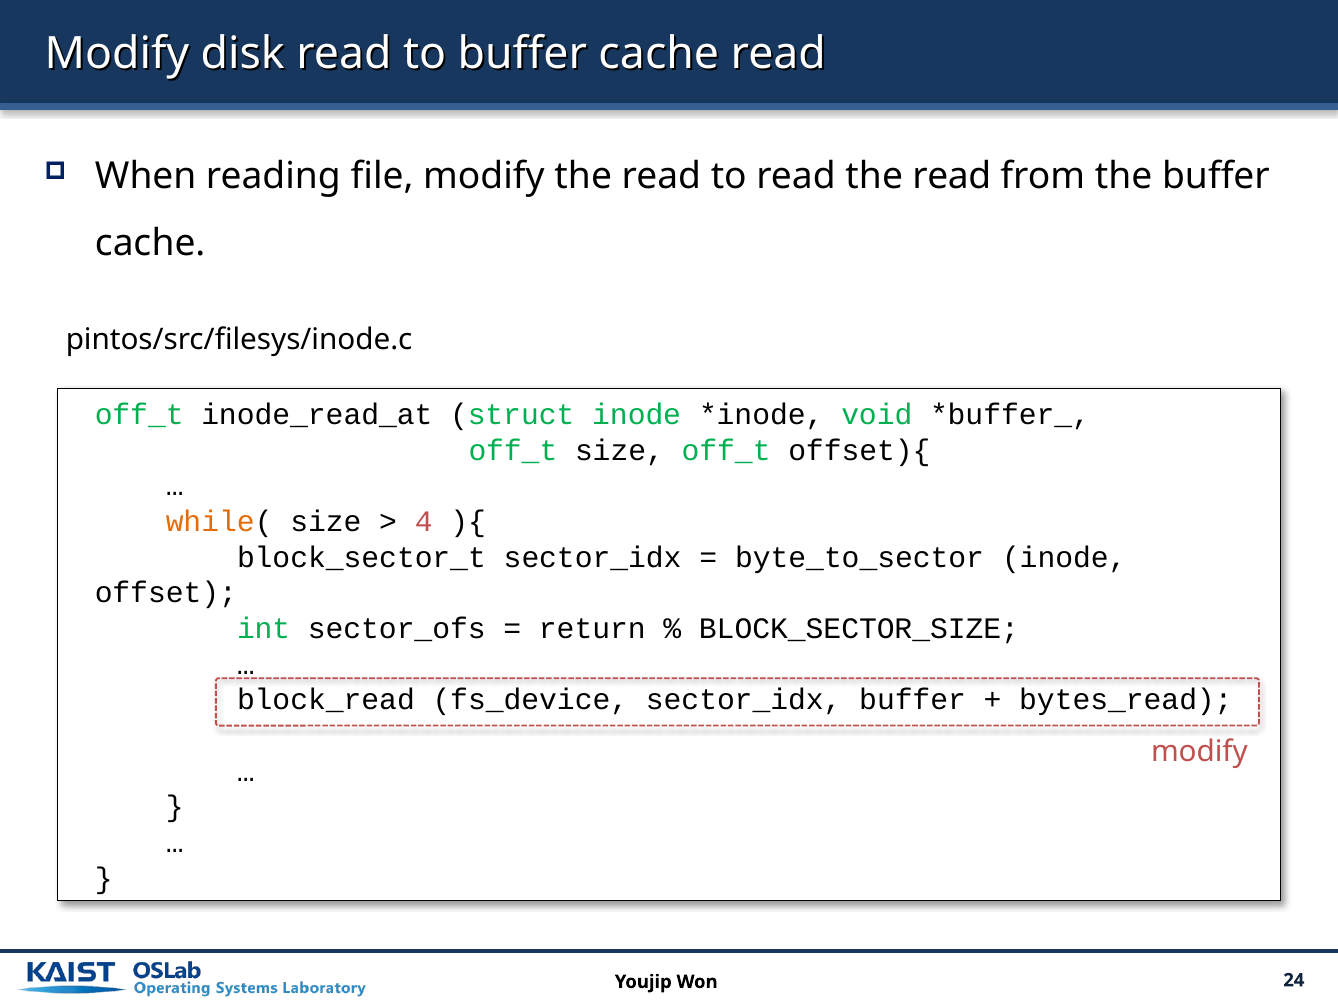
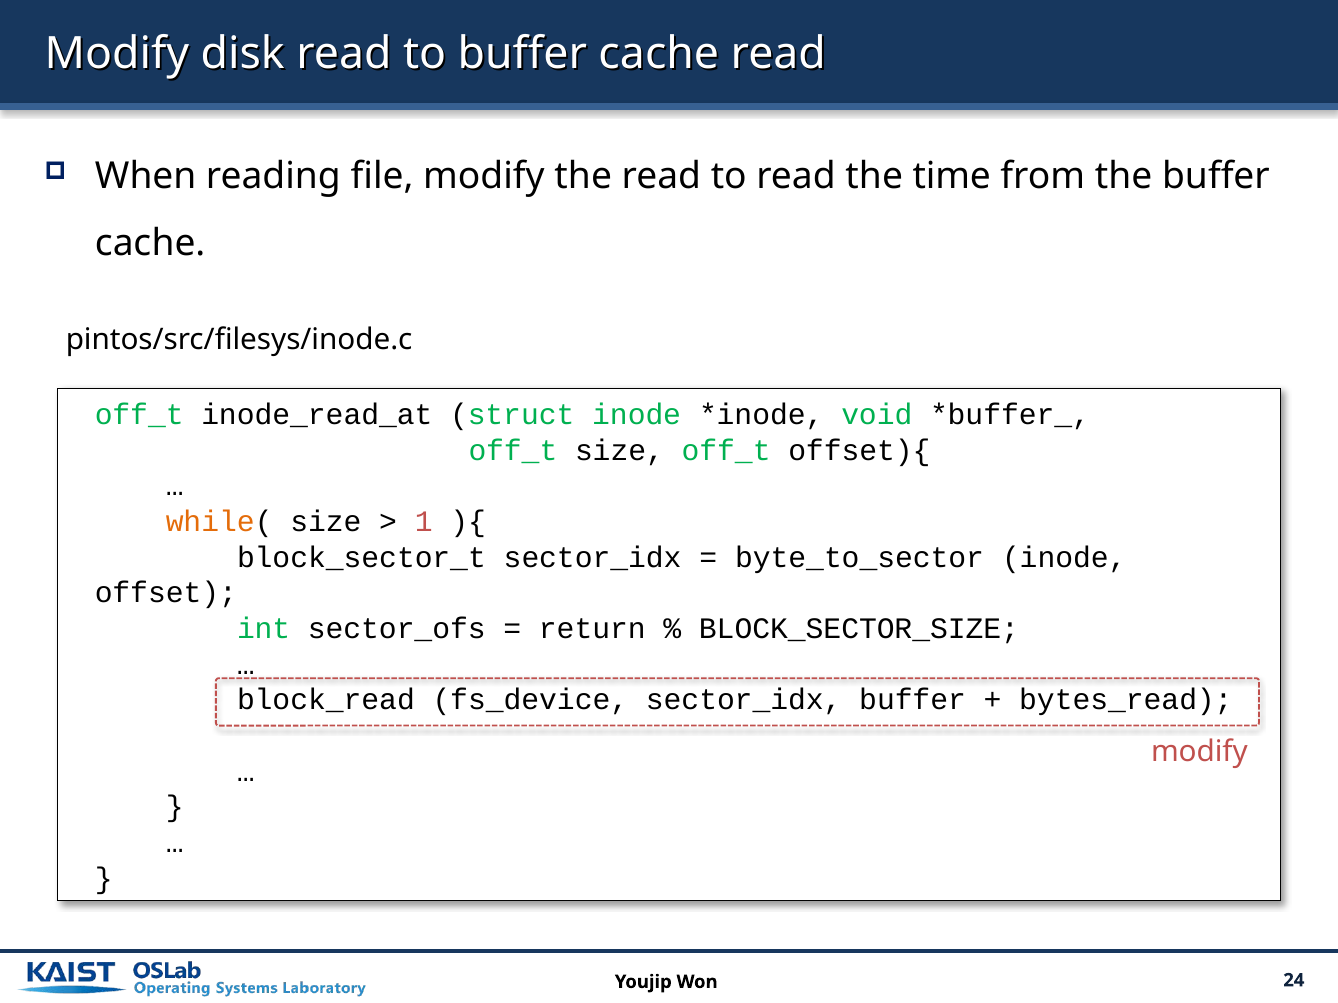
read the read: read -> time
4: 4 -> 1
